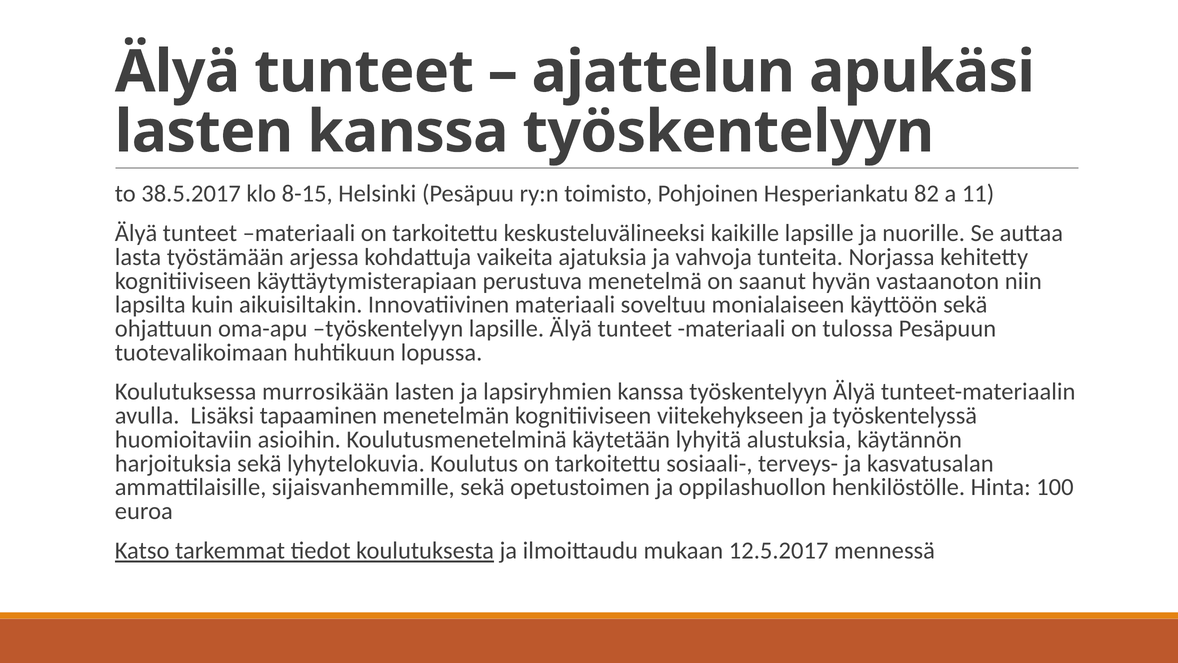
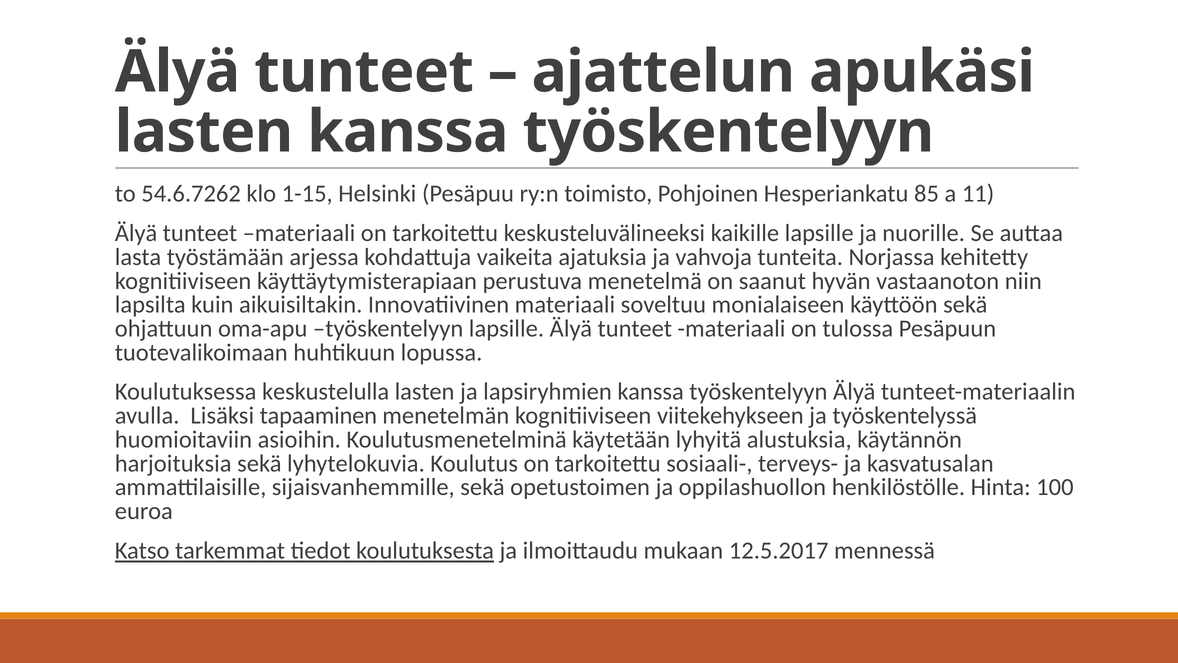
38.5.2017: 38.5.2017 -> 54.6.7262
8-15: 8-15 -> 1-15
82: 82 -> 85
murrosikään: murrosikään -> keskustelulla
